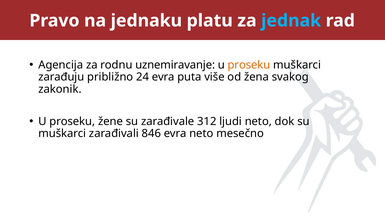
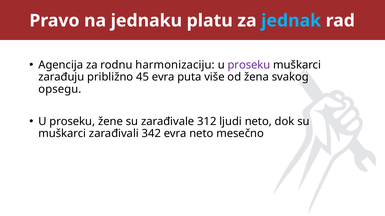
uznemiravanje: uznemiravanje -> harmonizaciju
proseku at (249, 65) colour: orange -> purple
24: 24 -> 45
zakonik: zakonik -> opsegu
846: 846 -> 342
